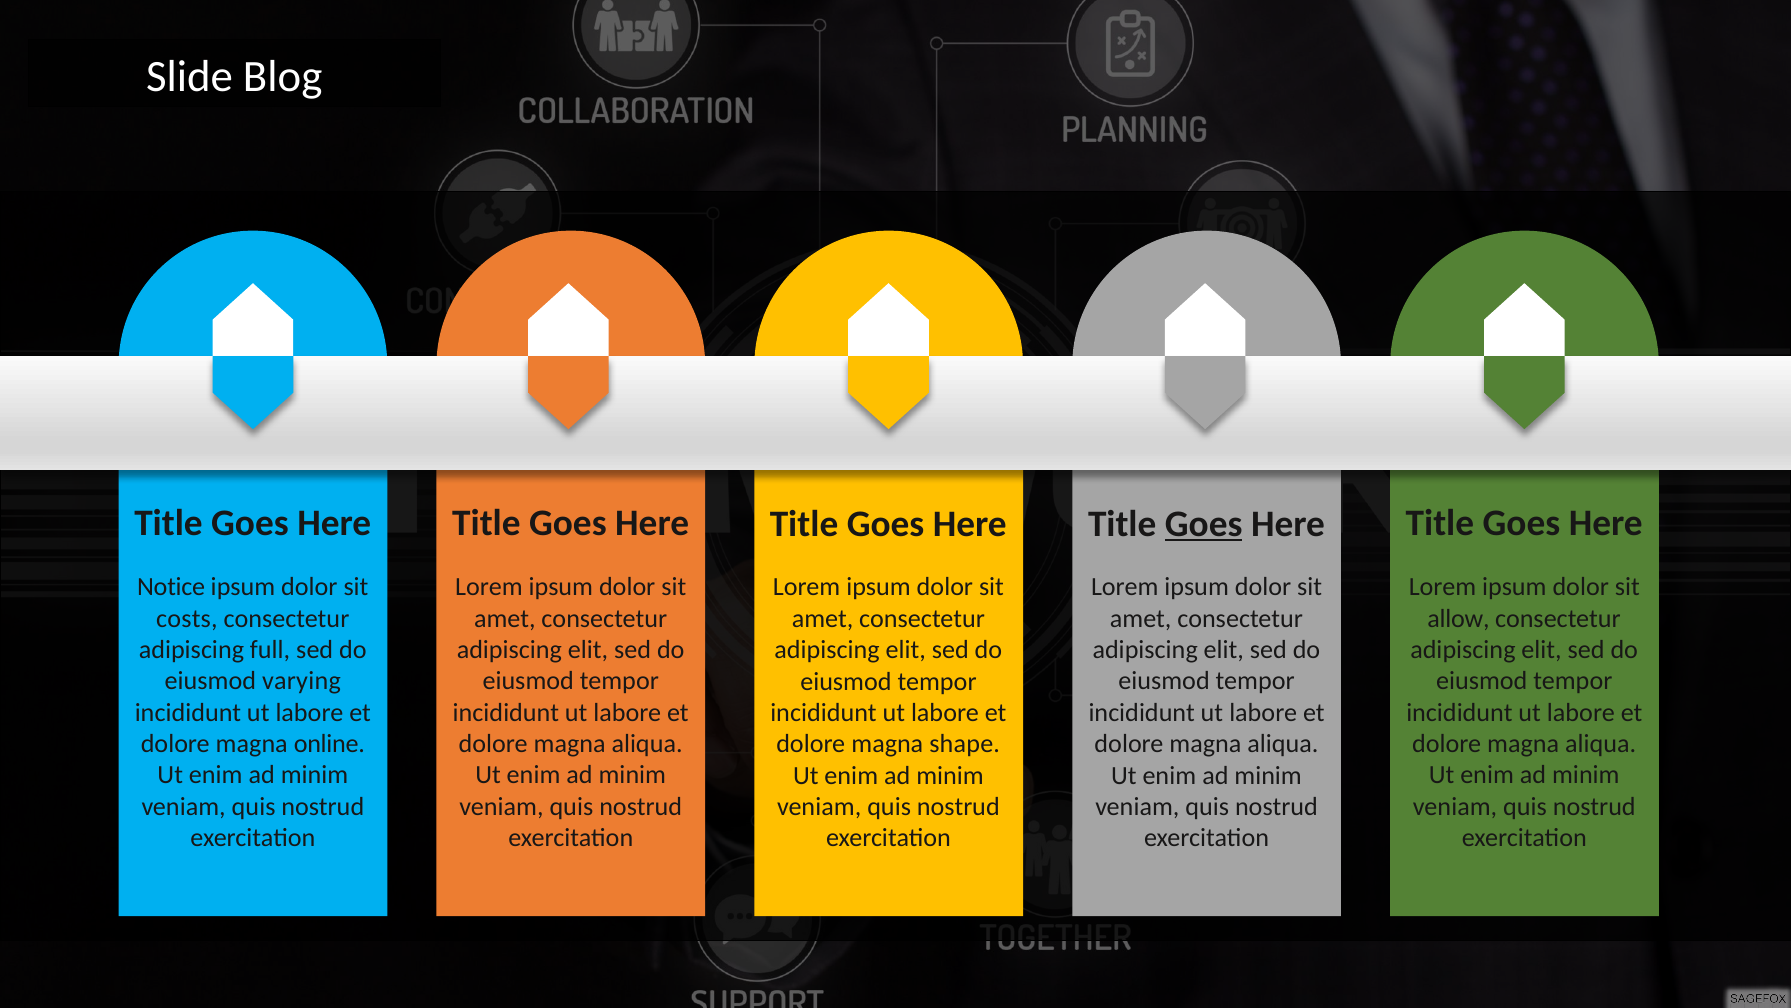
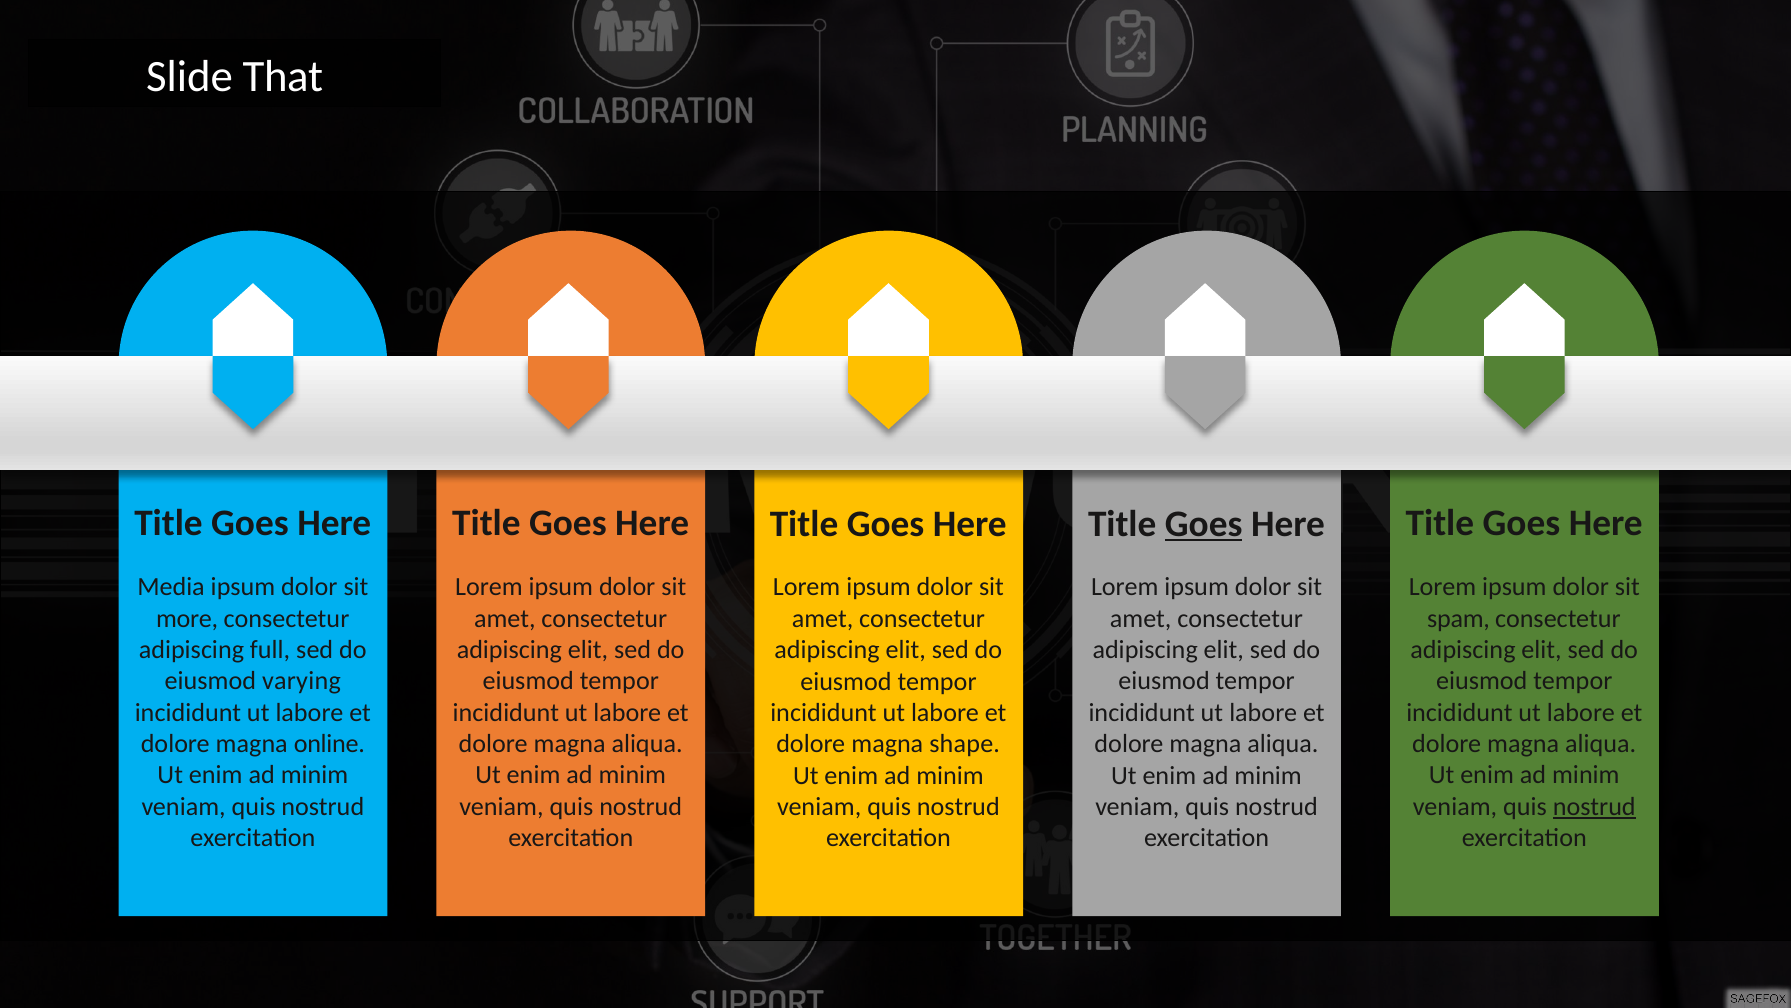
Blog: Blog -> That
Notice: Notice -> Media
costs: costs -> more
allow: allow -> spam
nostrud at (1594, 806) underline: none -> present
